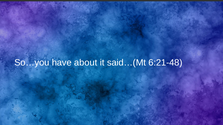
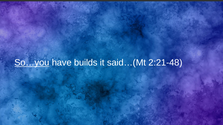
So…you underline: none -> present
about: about -> builds
6:21-48: 6:21-48 -> 2:21-48
